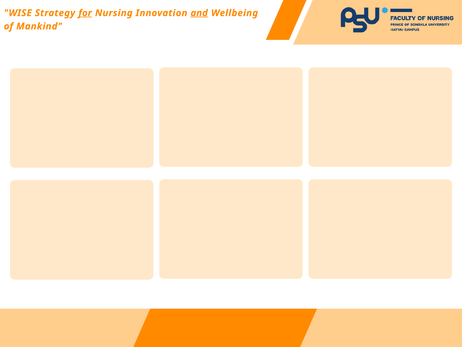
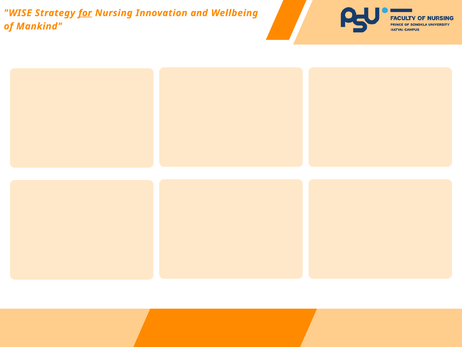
and underline: present -> none
